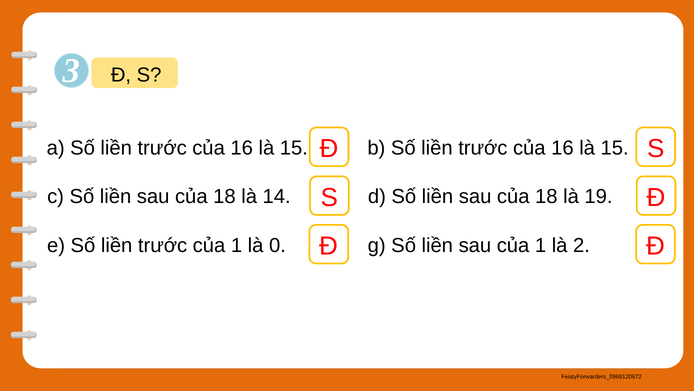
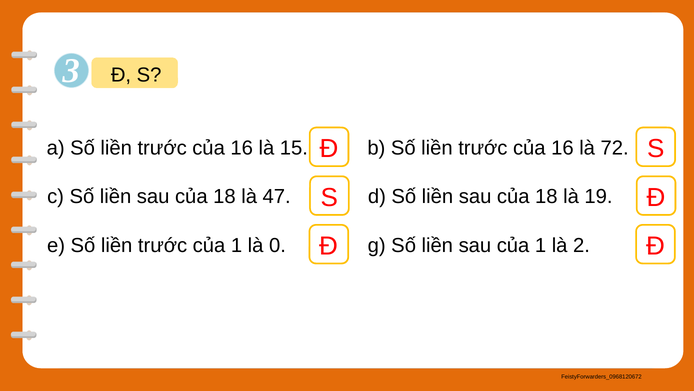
15 at (615, 148): 15 -> 72
14: 14 -> 47
